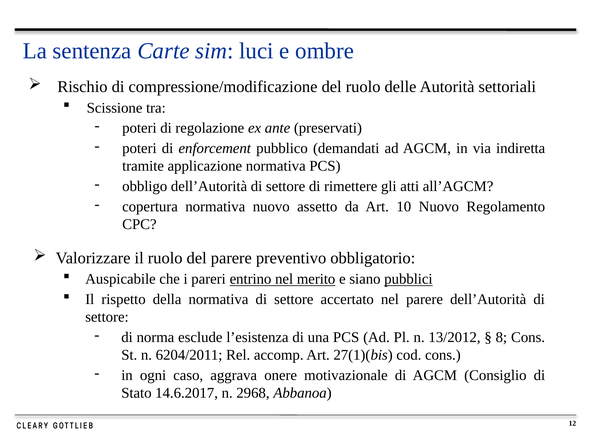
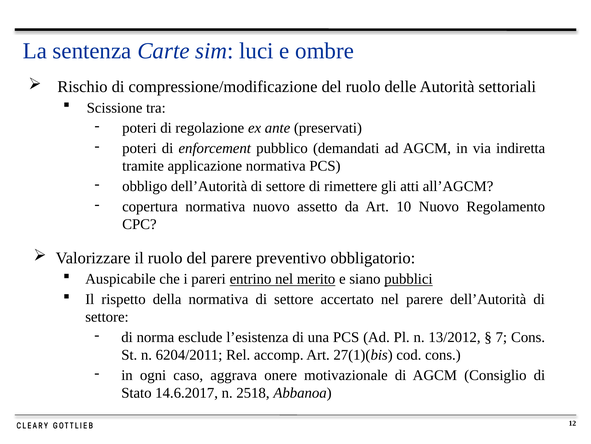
8: 8 -> 7
2968: 2968 -> 2518
